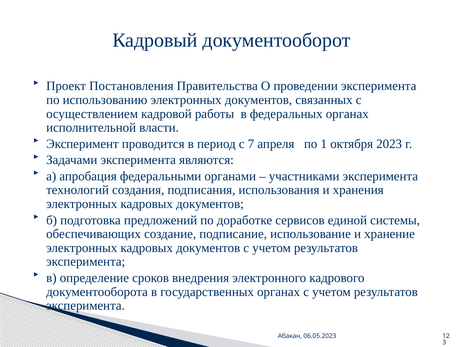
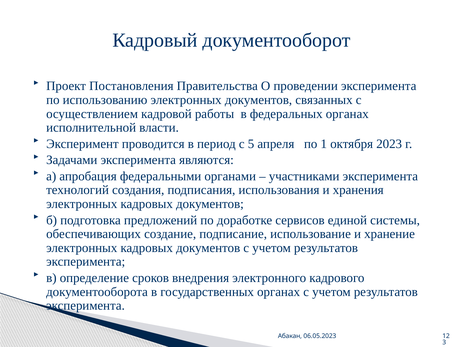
7: 7 -> 5
